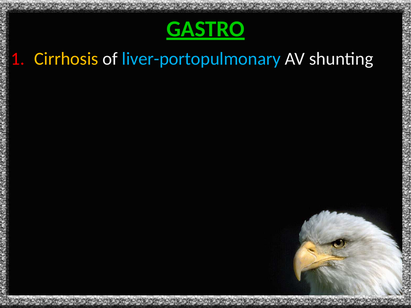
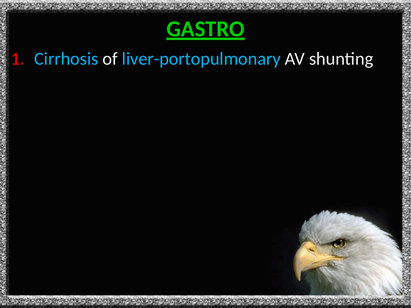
Cirrhosis colour: yellow -> light blue
